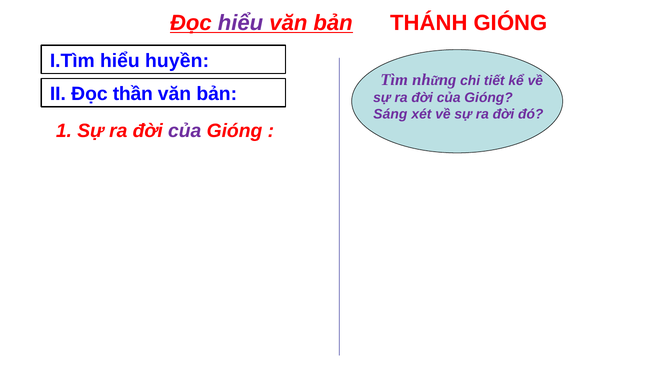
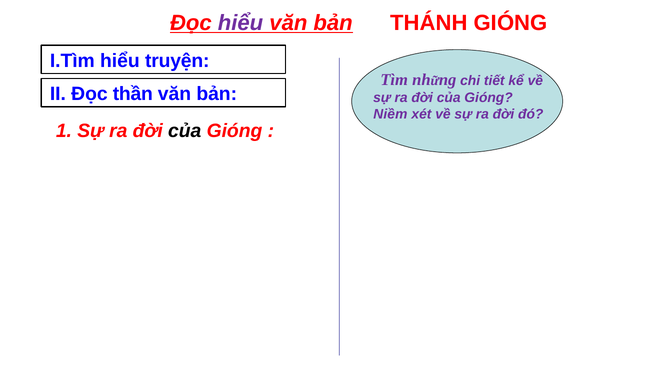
huyền: huyền -> truyện
Sáng: Sáng -> Niềm
của at (185, 131) colour: purple -> black
